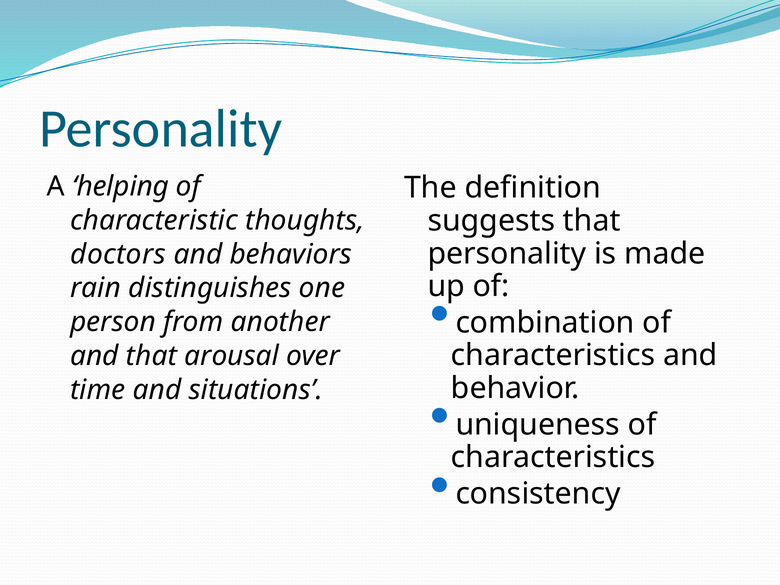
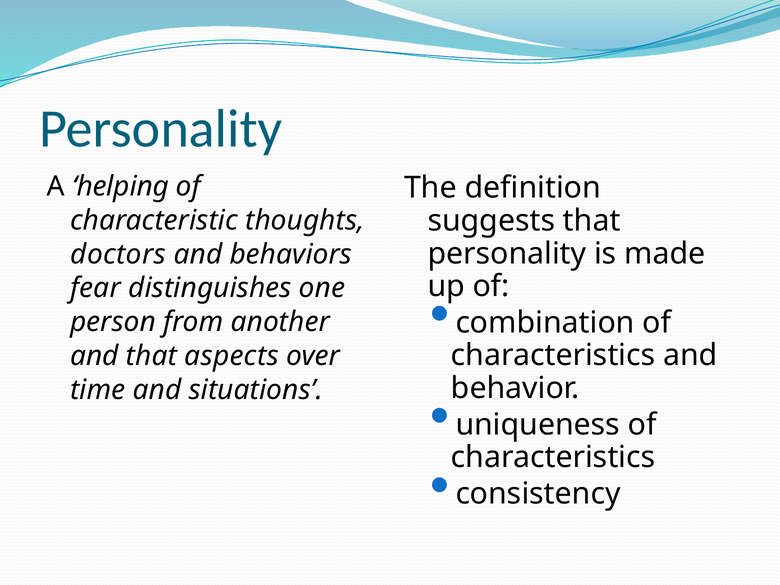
rain: rain -> fear
arousal: arousal -> aspects
